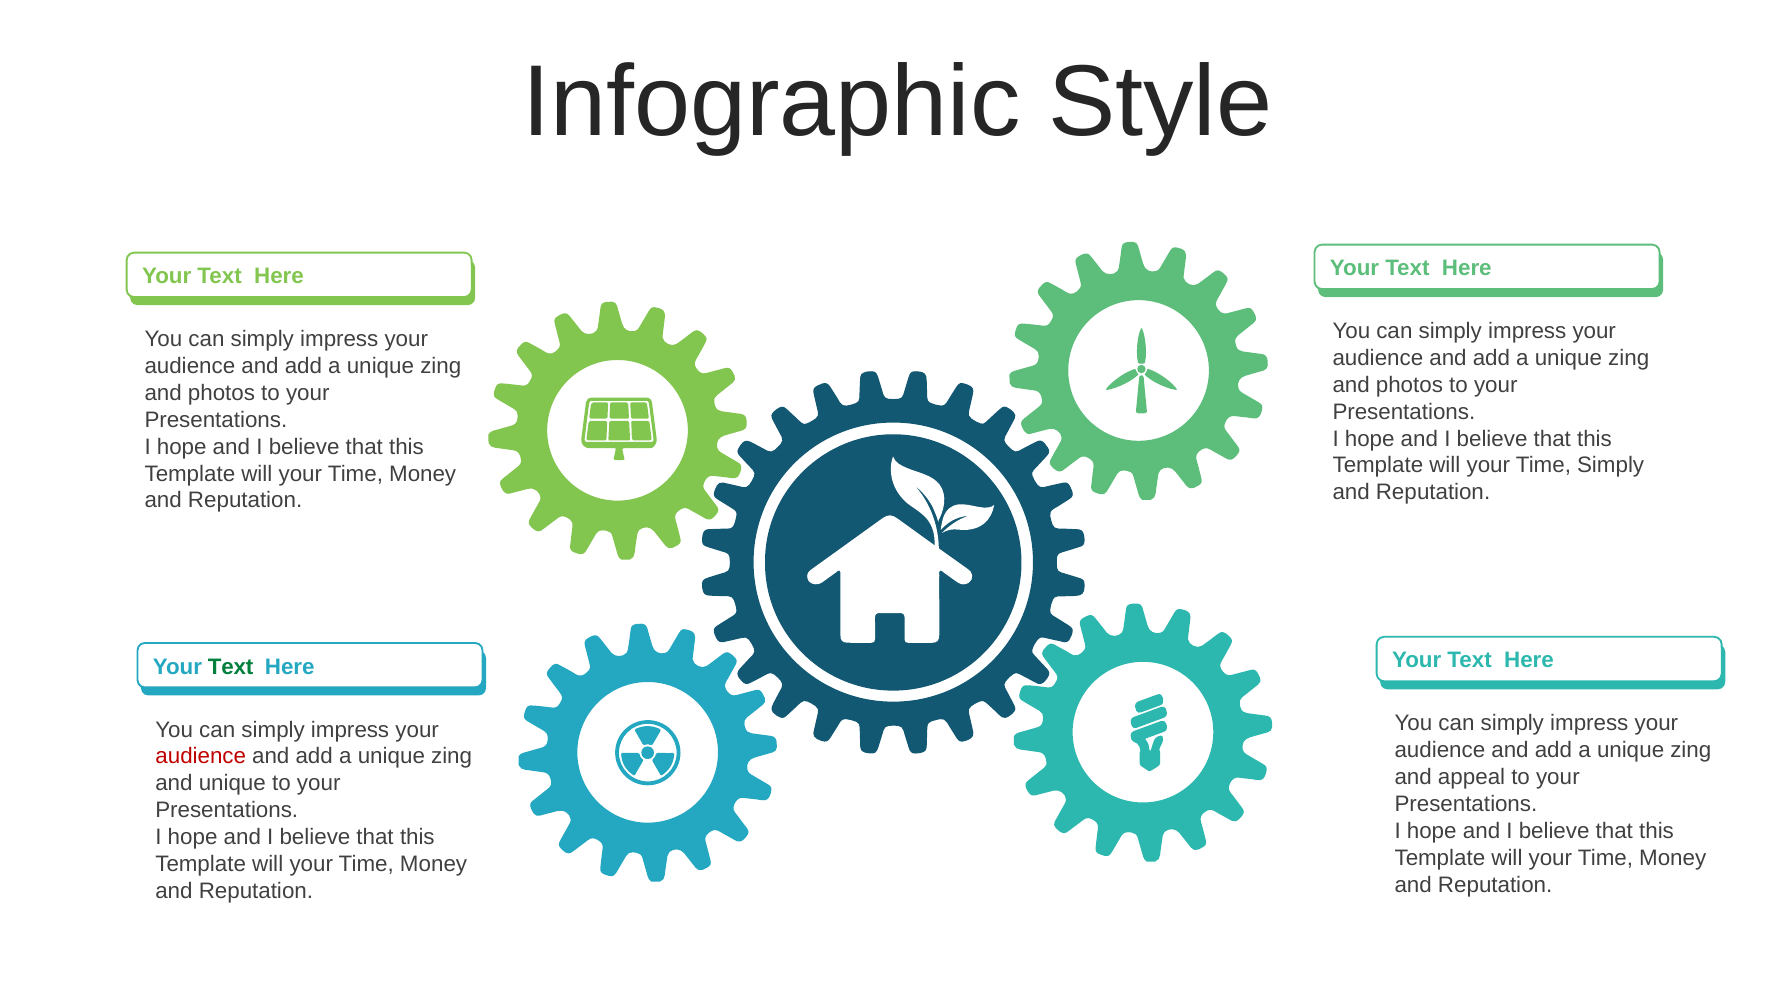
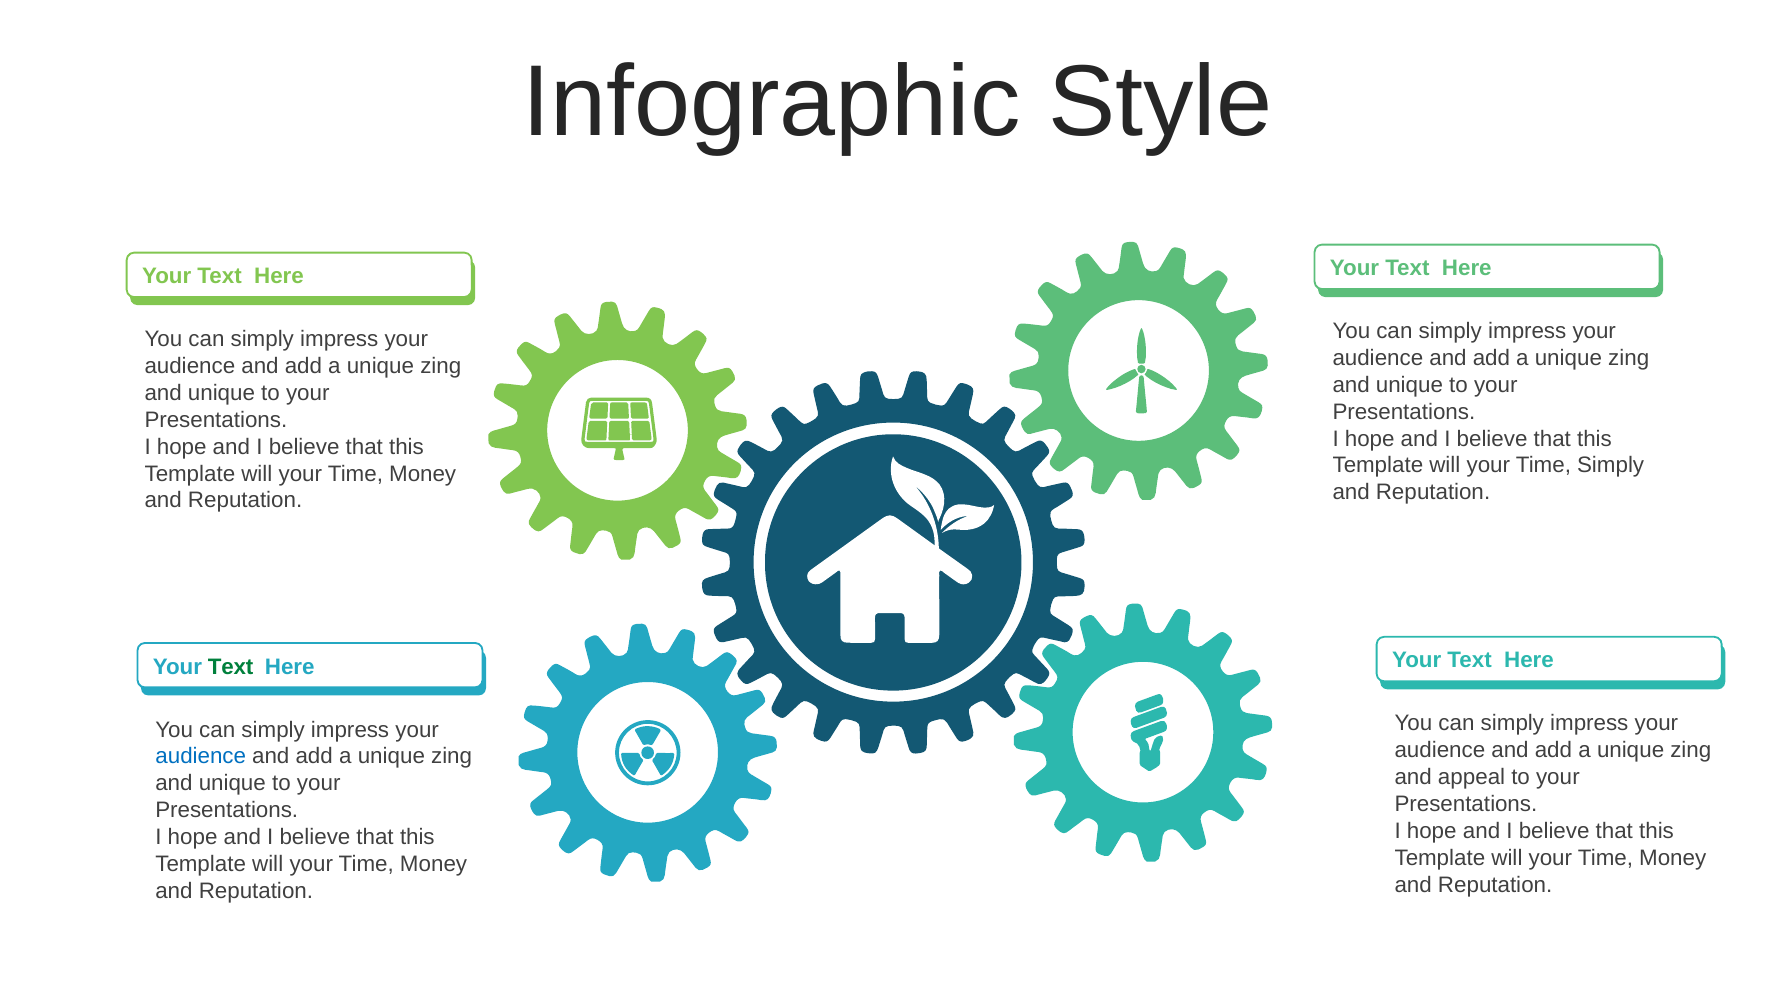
photos at (1409, 385): photos -> unique
photos at (221, 393): photos -> unique
audience at (201, 757) colour: red -> blue
